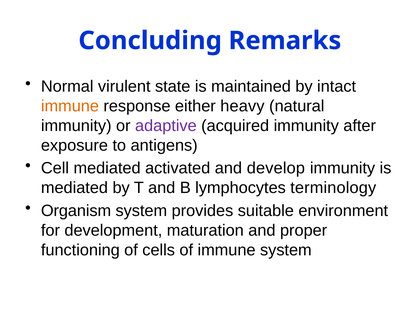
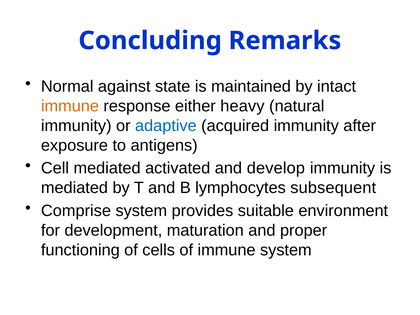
virulent: virulent -> against
adaptive colour: purple -> blue
terminology: terminology -> subsequent
Organism: Organism -> Comprise
